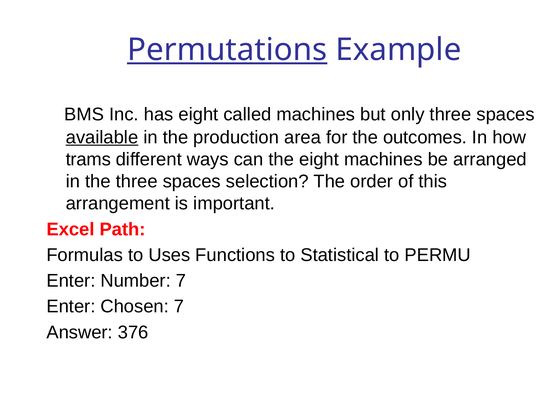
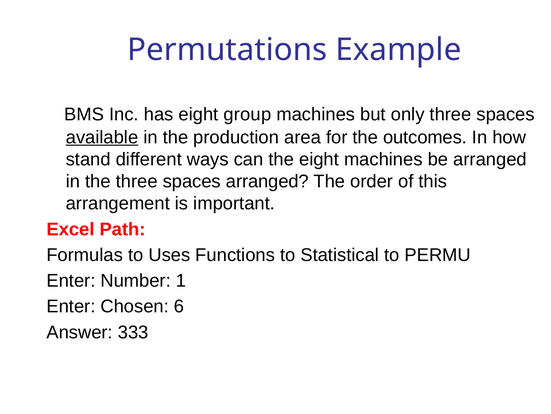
Permutations underline: present -> none
called: called -> group
trams: trams -> stand
spaces selection: selection -> arranged
Number 7: 7 -> 1
Chosen 7: 7 -> 6
376: 376 -> 333
